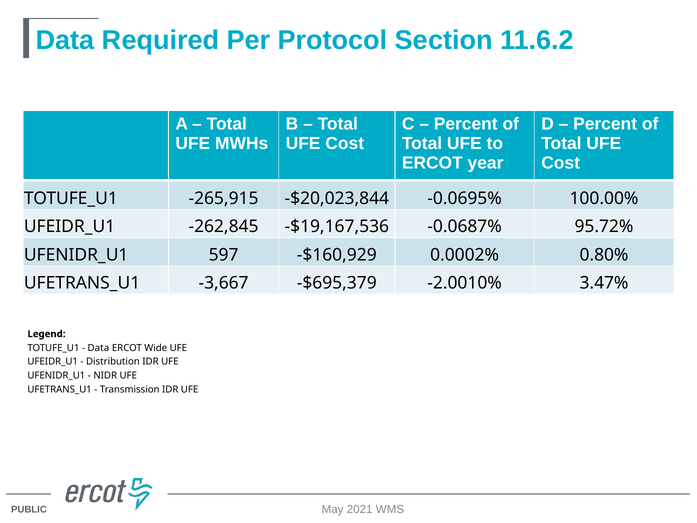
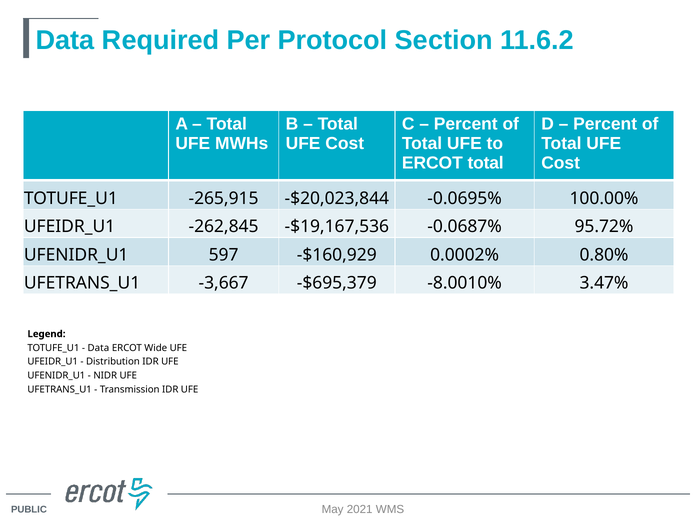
ERCOT year: year -> total
-2.0010%: -2.0010% -> -8.0010%
